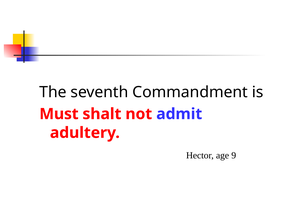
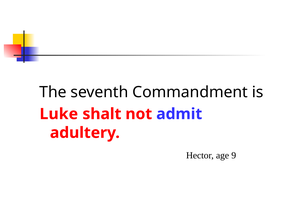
Must: Must -> Luke
